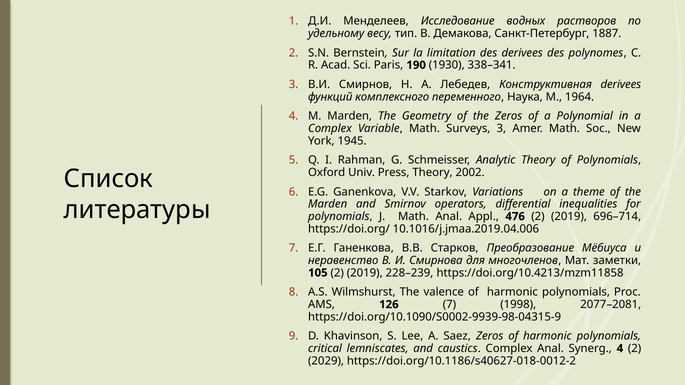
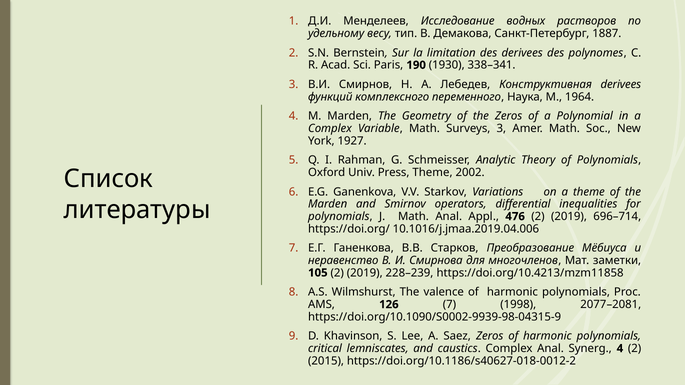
1945: 1945 -> 1927
Press Theory: Theory -> Theme
2029: 2029 -> 2015
